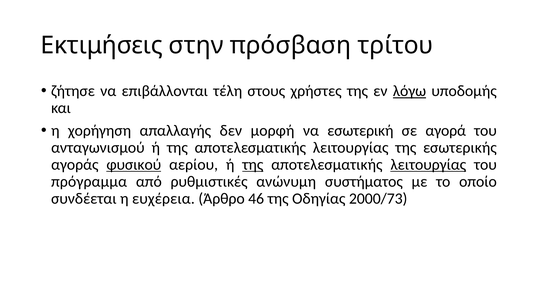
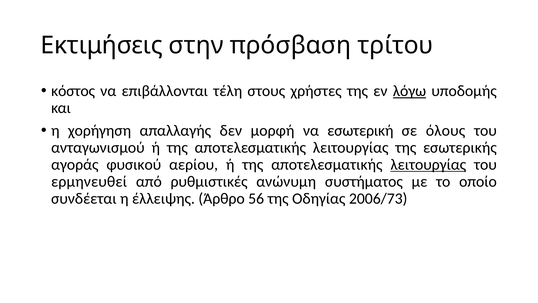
ζήτησε: ζήτησε -> κόστος
αγορά: αγορά -> όλους
φυσικού underline: present -> none
της at (253, 164) underline: present -> none
πρόγραμμα: πρόγραμμα -> ερμηνευθεί
ευχέρεια: ευχέρεια -> έλλειψης
46: 46 -> 56
2000/73: 2000/73 -> 2006/73
